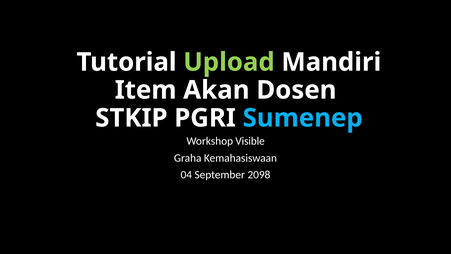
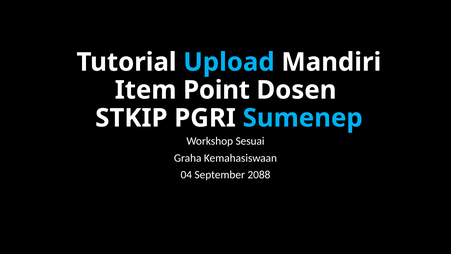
Upload colour: light green -> light blue
Akan: Akan -> Point
Visible: Visible -> Sesuai
2098: 2098 -> 2088
